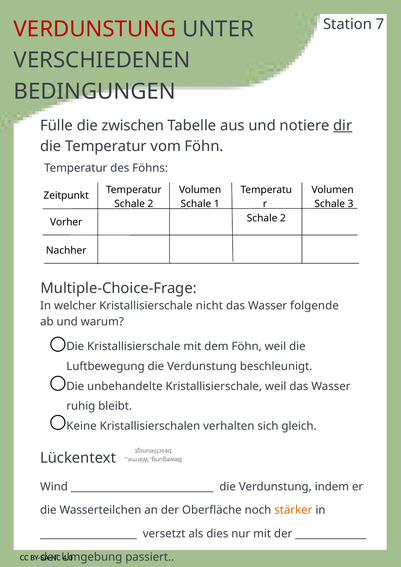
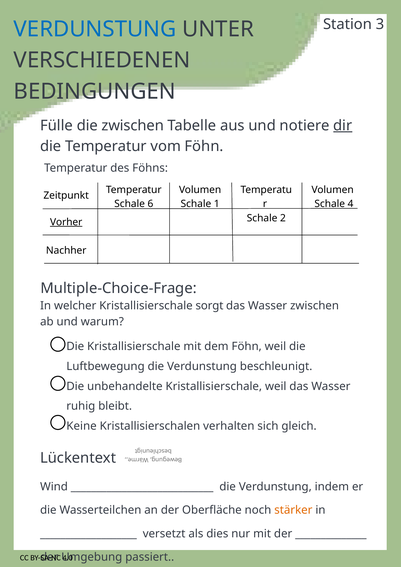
7: 7 -> 3
VERDUNSTUNG at (95, 29) colour: red -> blue
2 at (150, 204): 2 -> 6
3: 3 -> 4
Vorher underline: none -> present
nicht: nicht -> sorgt
Wasser folgende: folgende -> zwischen
